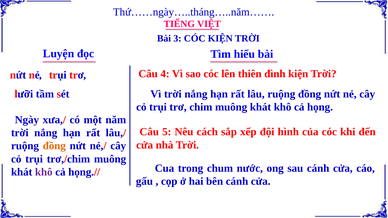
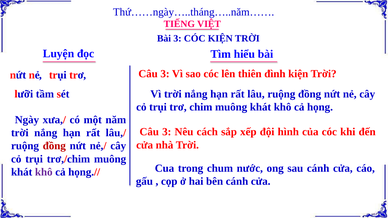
4 at (165, 74): 4 -> 3
5 at (167, 132): 5 -> 3
đồng at (54, 146) colour: orange -> red
